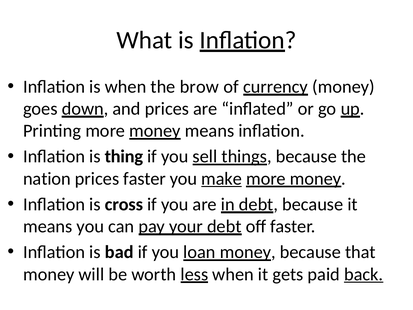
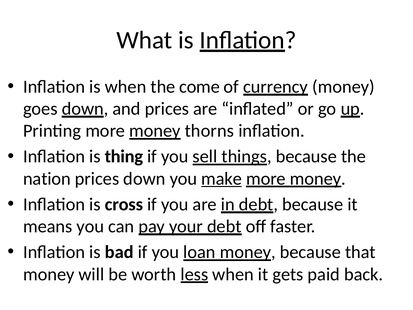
brow: brow -> come
means at (209, 131): means -> thorns
prices faster: faster -> down
back underline: present -> none
